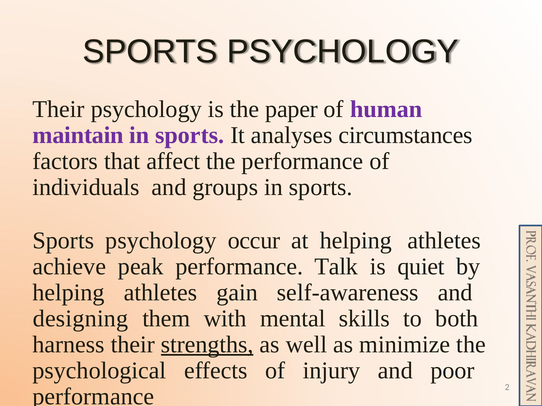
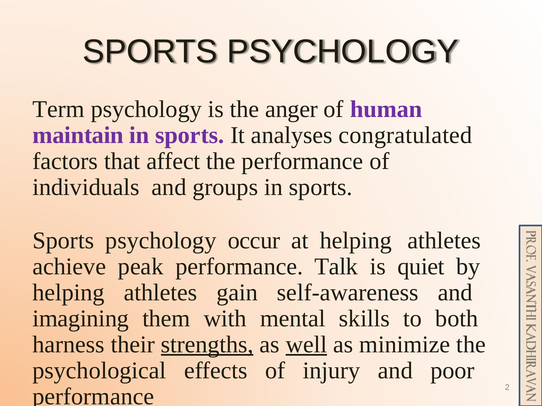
Their at (59, 109): Their -> Term
paper: paper -> anger
circumstances: circumstances -> congratulated
designing: designing -> imagining
well underline: none -> present
